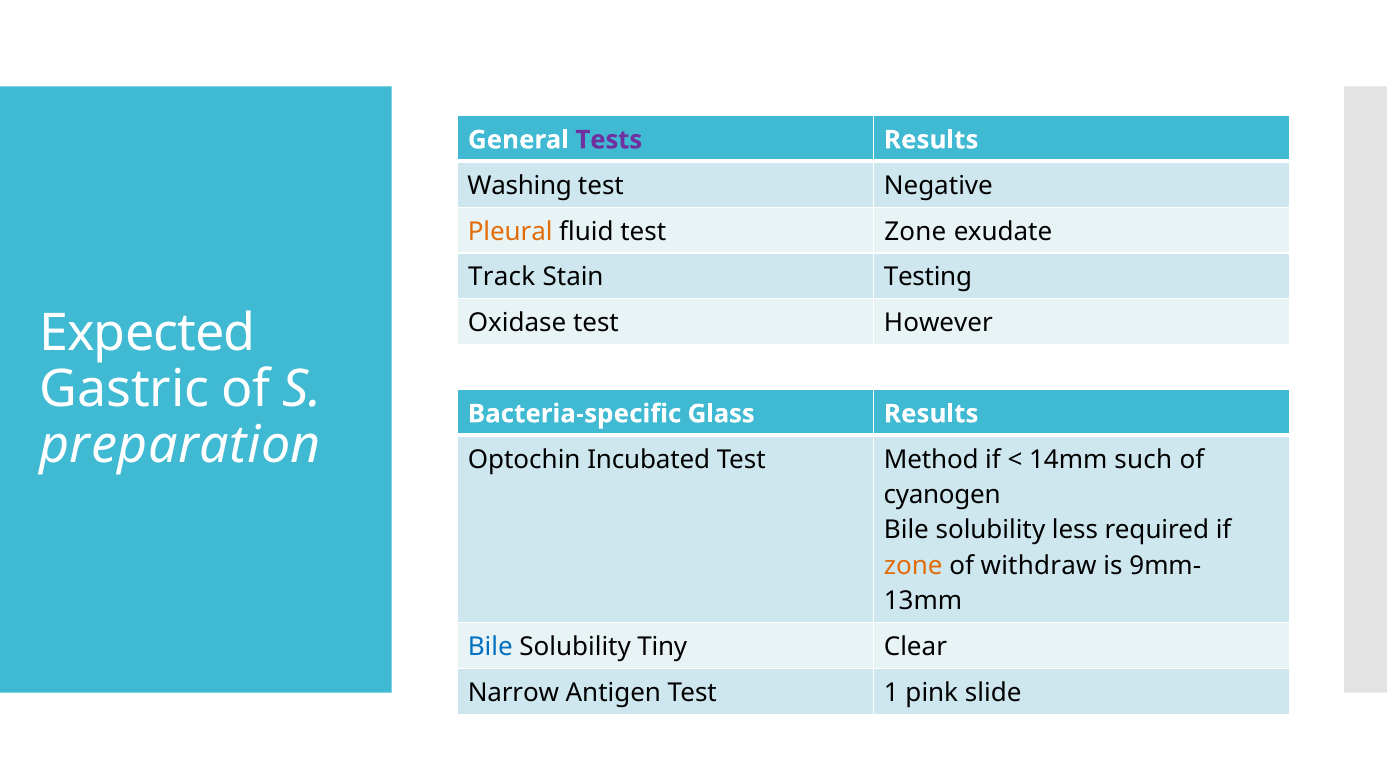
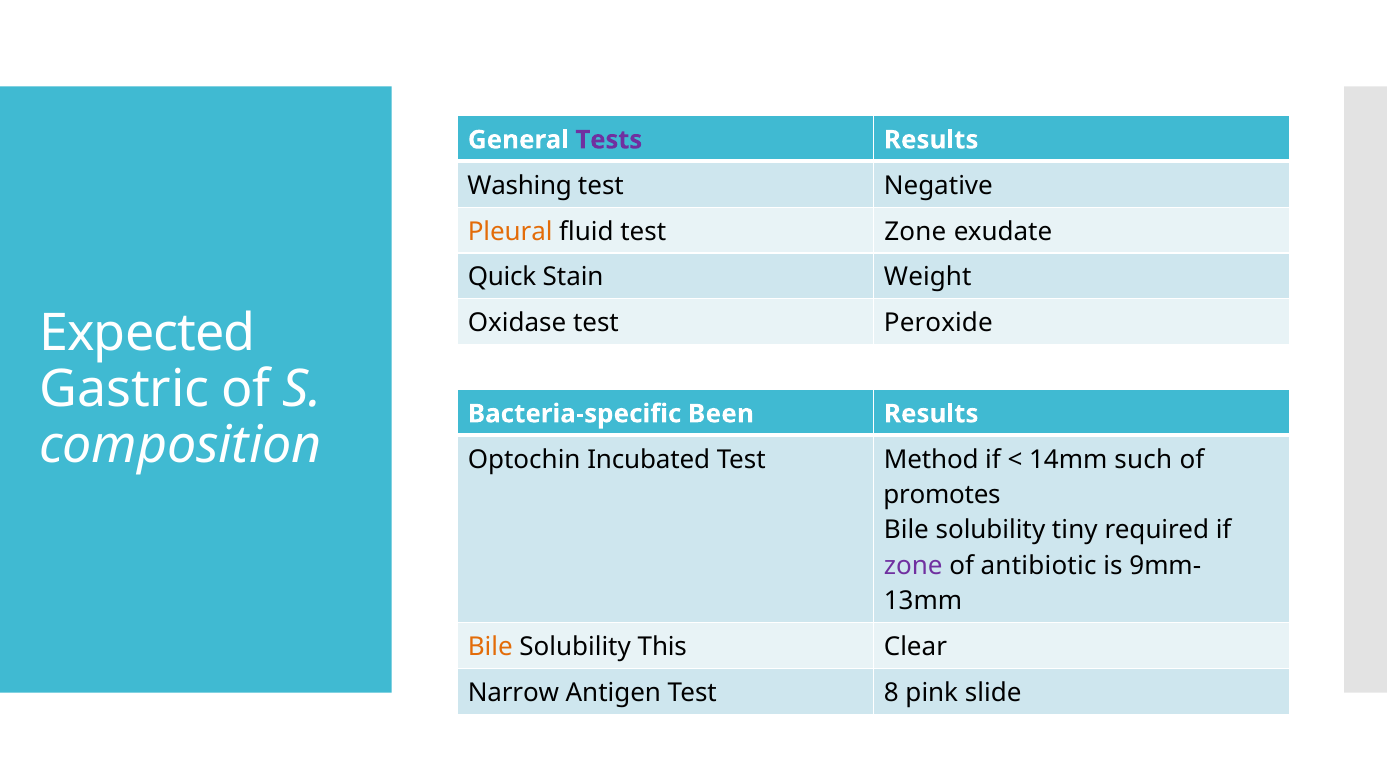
Track: Track -> Quick
Testing: Testing -> Weight
However: However -> Peroxide
Glass: Glass -> Been
preparation: preparation -> composition
cyanogen: cyanogen -> promotes
less: less -> tiny
zone at (913, 566) colour: orange -> purple
withdraw: withdraw -> antibiotic
Bile at (490, 647) colour: blue -> orange
Tiny: Tiny -> This
1: 1 -> 8
